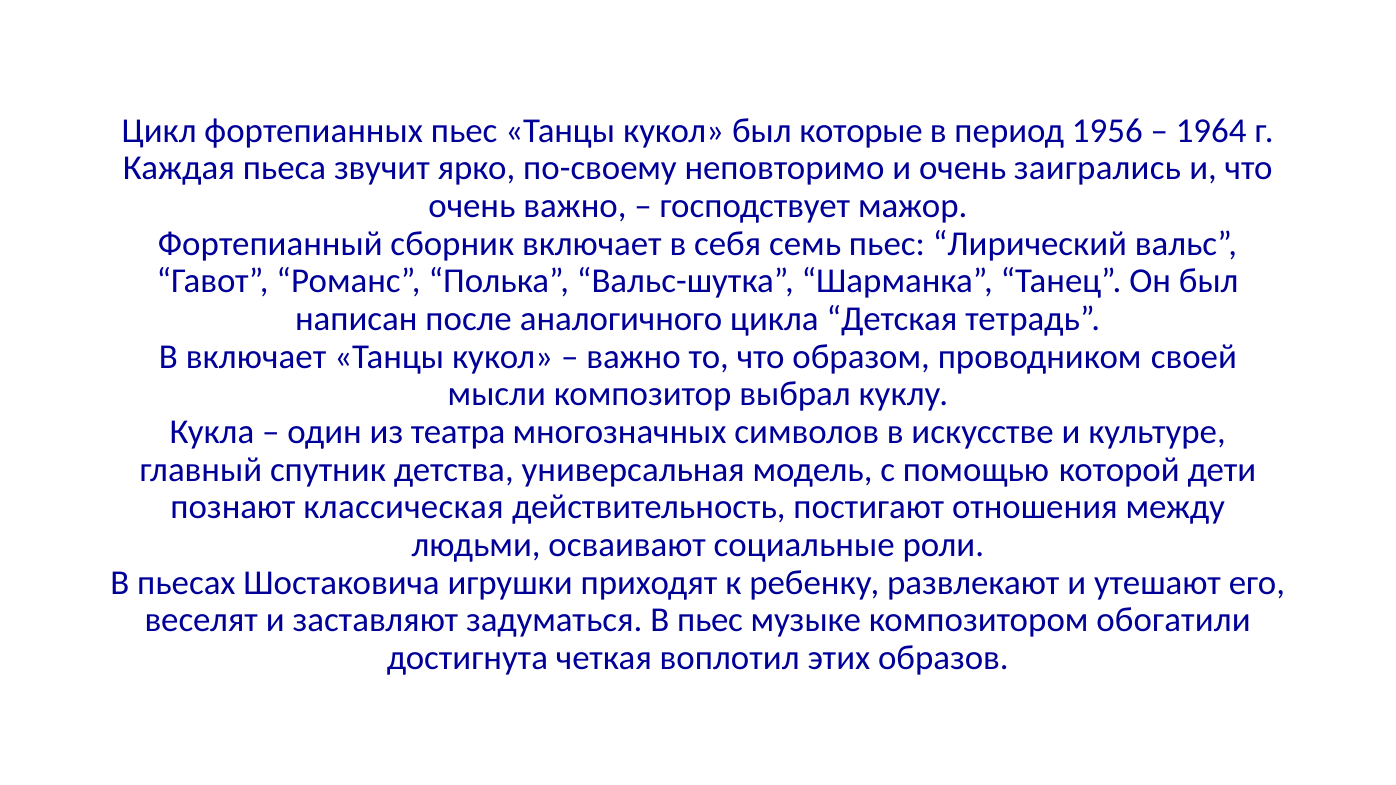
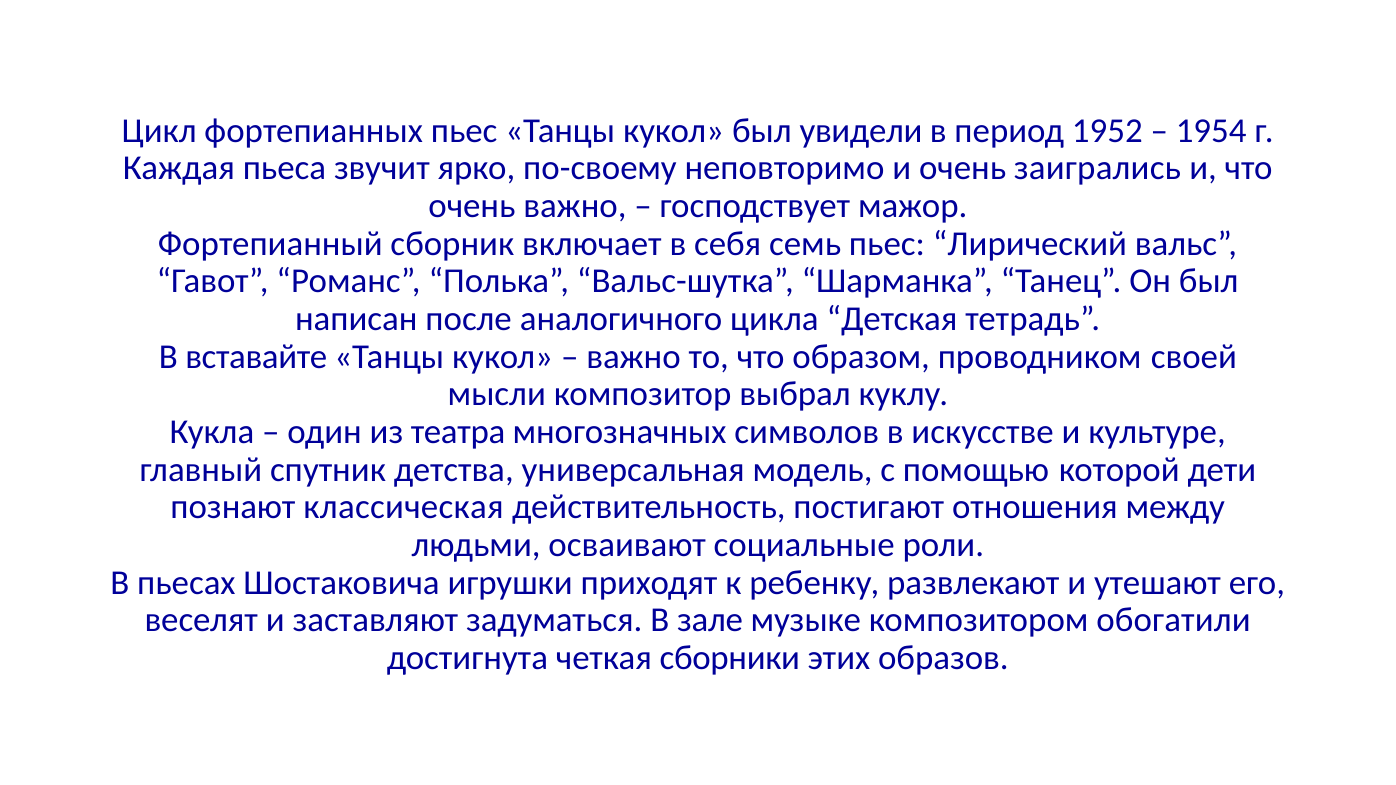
которые: которые -> увидели
1956: 1956 -> 1952
1964: 1964 -> 1954
В включает: включает -> вставайте
В пьес: пьес -> зале
воплотил: воплотил -> сборники
